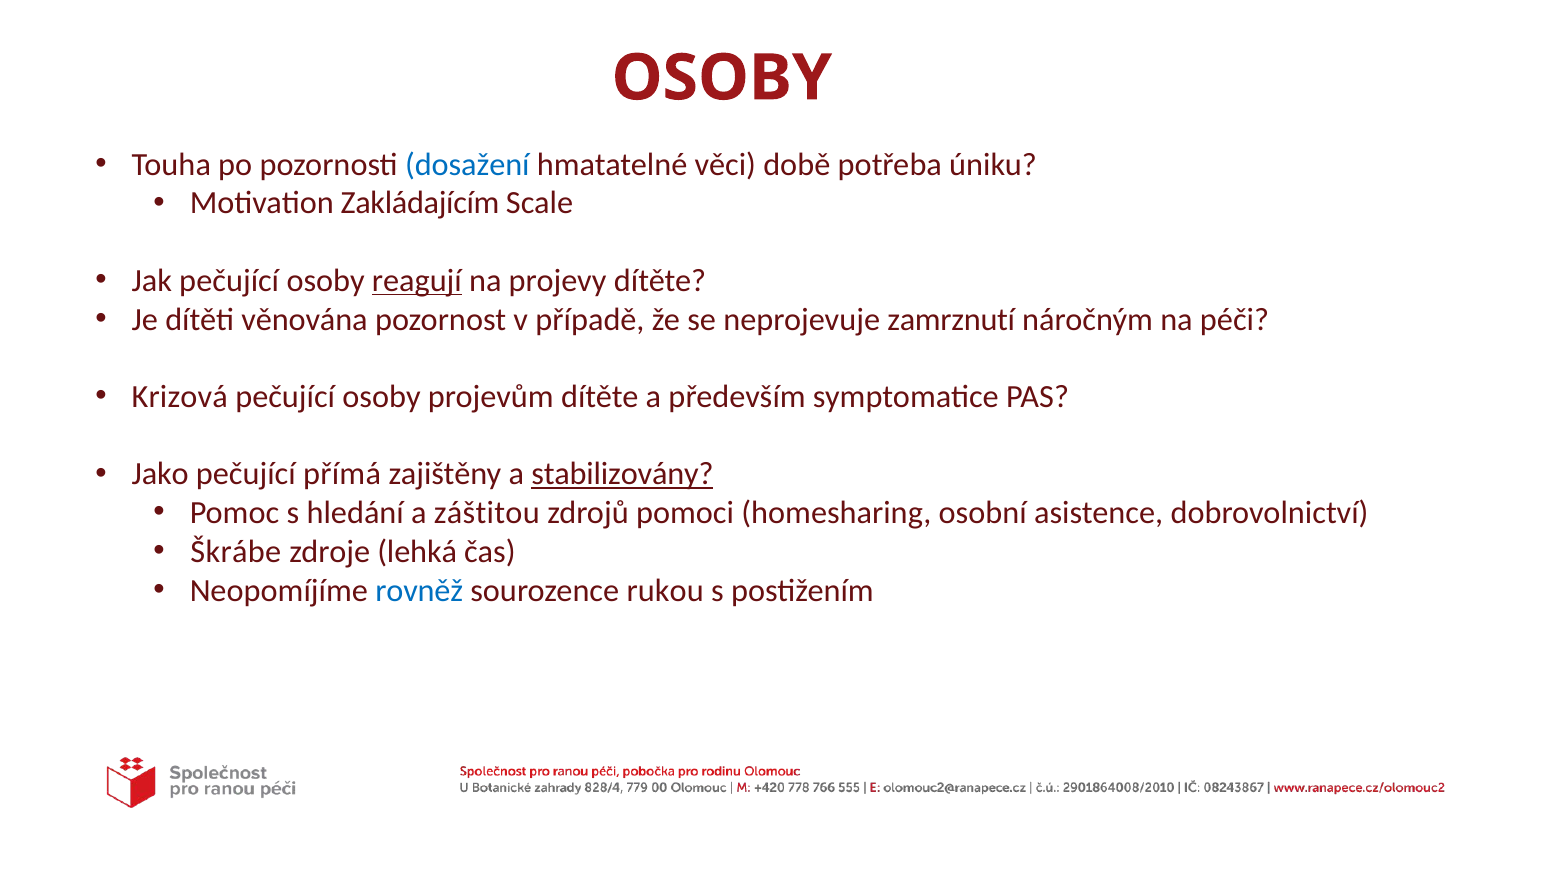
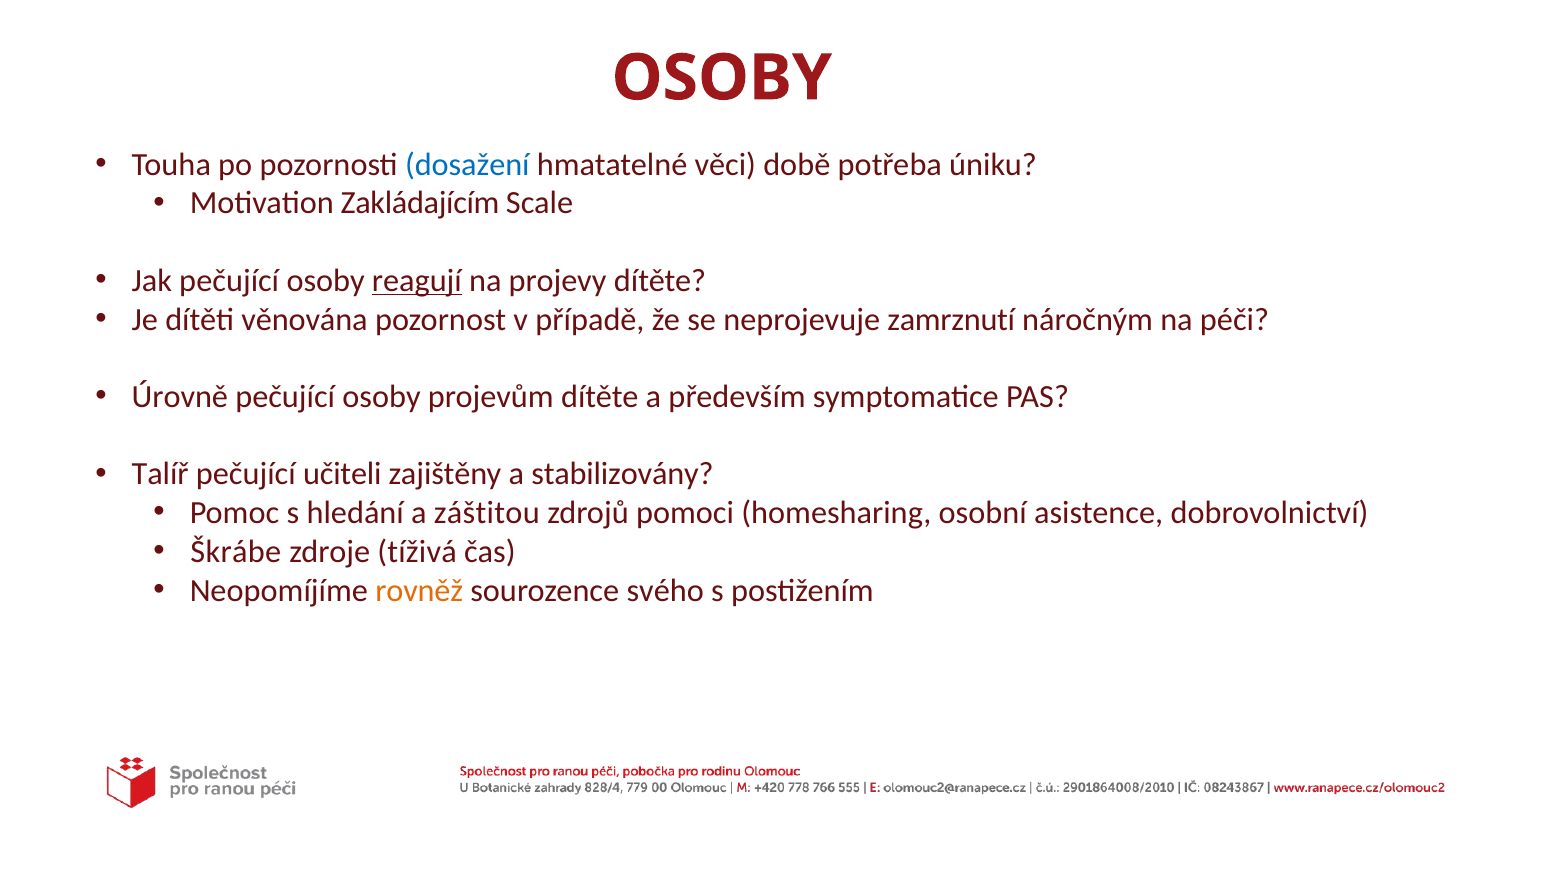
Krizová: Krizová -> Úrovně
Jako: Jako -> Talíř
přímá: přímá -> učiteli
stabilizovány underline: present -> none
lehká: lehká -> tíživá
rovněž colour: blue -> orange
rukou: rukou -> svého
